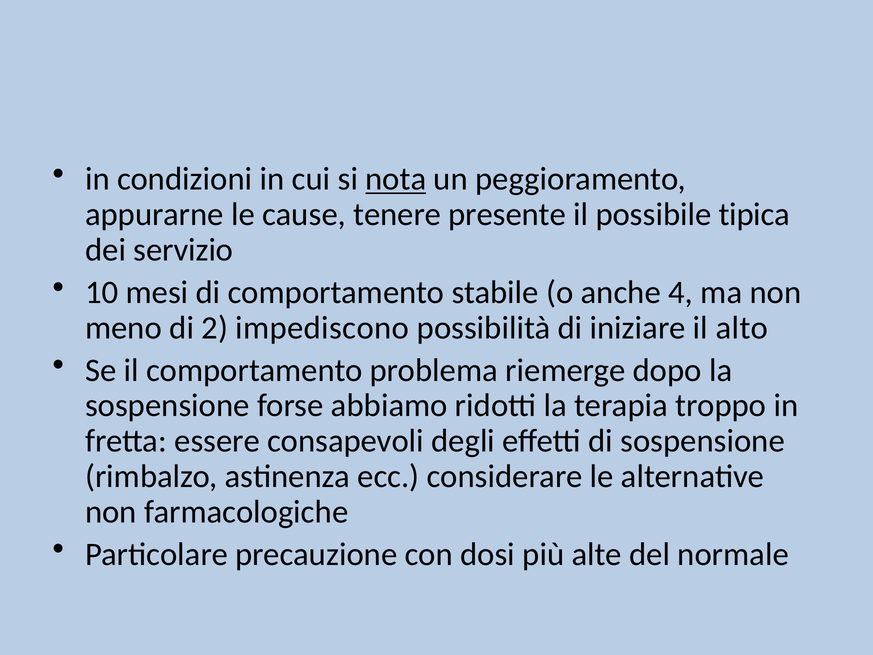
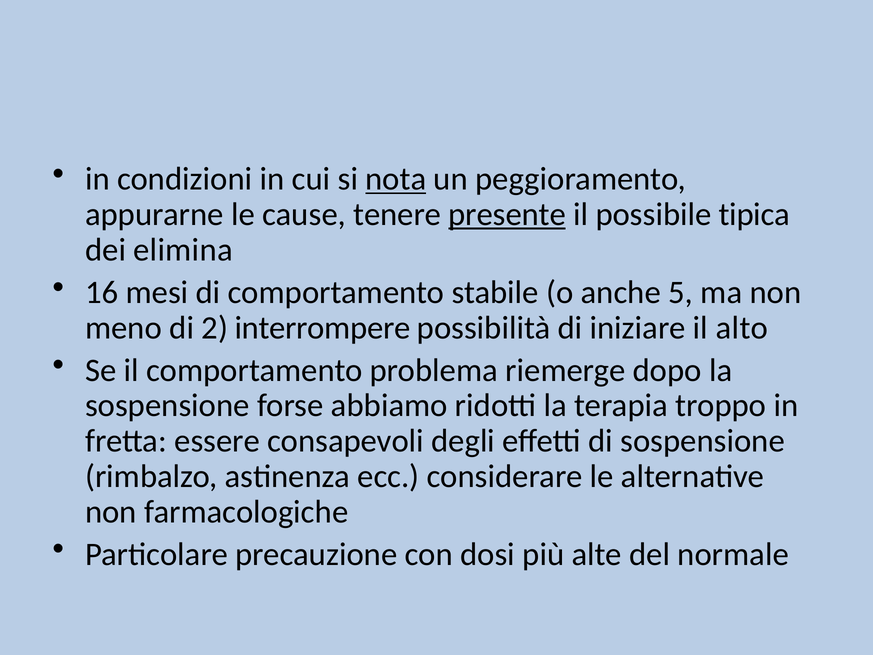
presente underline: none -> present
servizio: servizio -> elimina
10: 10 -> 16
4: 4 -> 5
impediscono: impediscono -> interrompere
